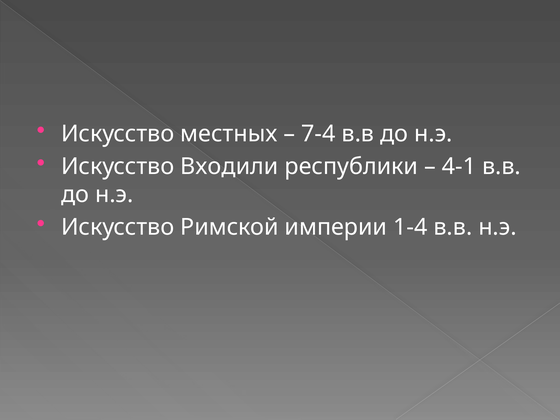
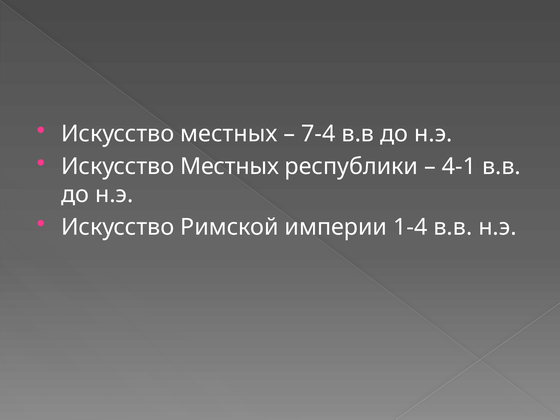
Входили at (229, 166): Входили -> Местных
